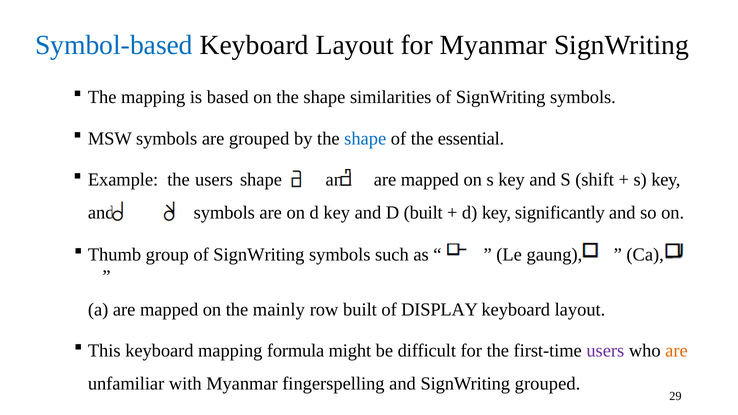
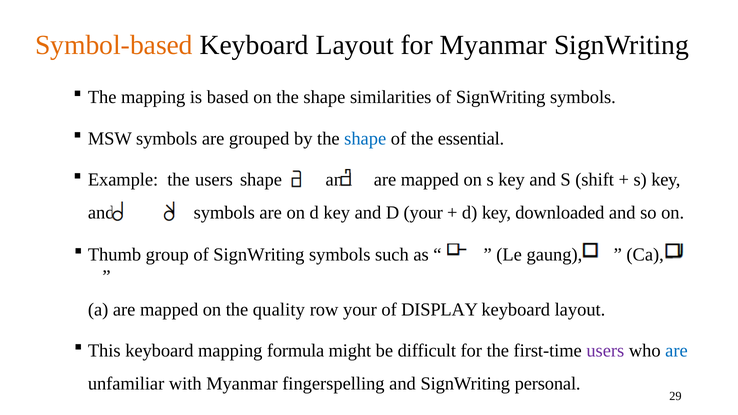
Symbol-based colour: blue -> orange
D built: built -> your
significantly: significantly -> downloaded
mainly: mainly -> quality
row built: built -> your
are at (676, 351) colour: orange -> blue
SignWriting grouped: grouped -> personal
